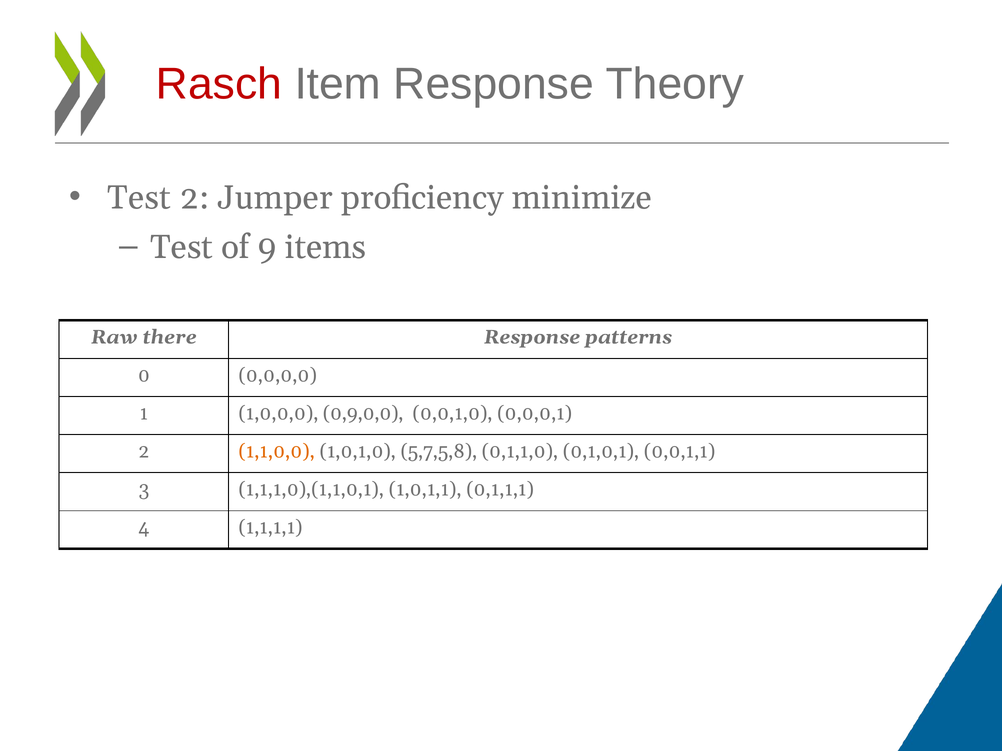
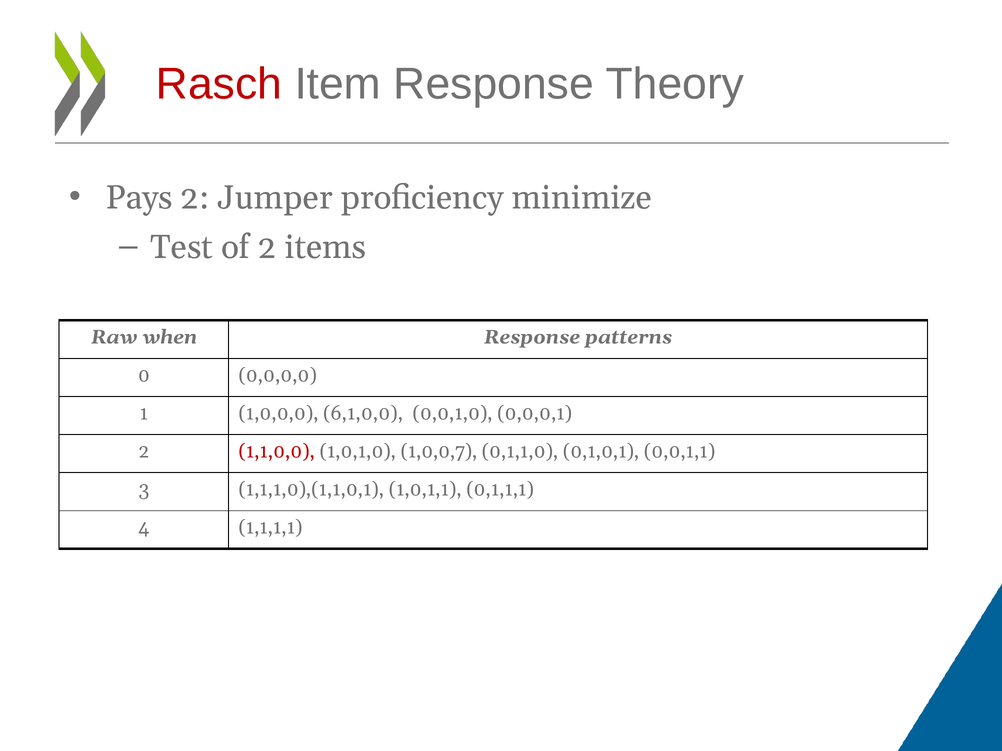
Test at (139, 198): Test -> Pays
of 9: 9 -> 2
there: there -> when
0,9,0,0: 0,9,0,0 -> 6,1,0,0
1,1,0,0 colour: orange -> red
5,7,5,8: 5,7,5,8 -> 1,0,0,7
